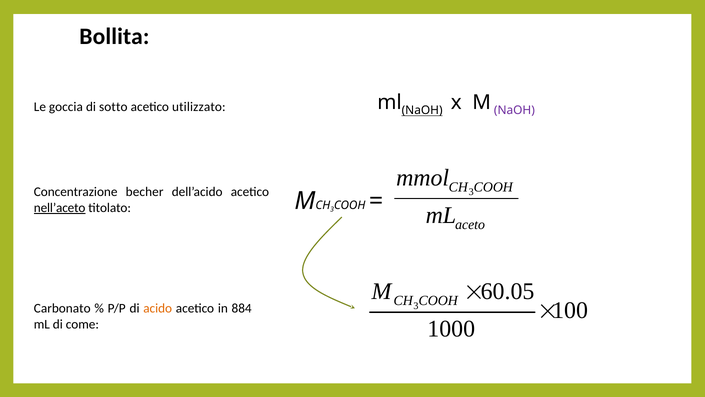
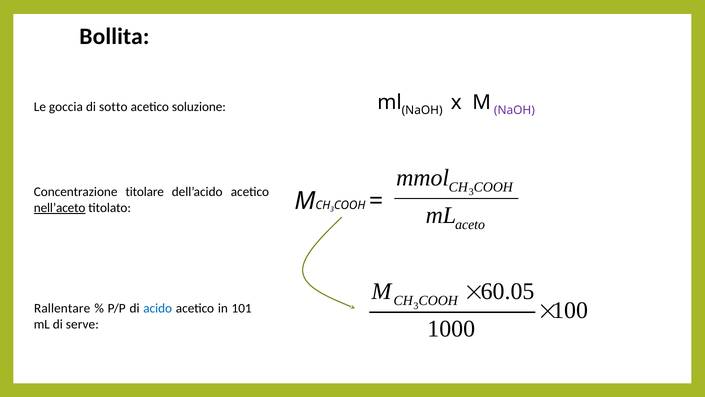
NaOH at (422, 110) underline: present -> none
utilizzato: utilizzato -> soluzione
becher: becher -> titolare
Carbonato: Carbonato -> Rallentare
acido colour: orange -> blue
884: 884 -> 101
come: come -> serve
